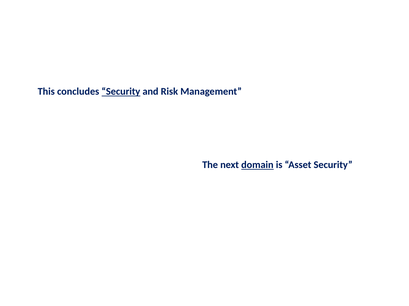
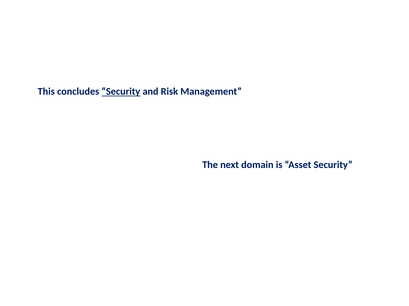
domain underline: present -> none
